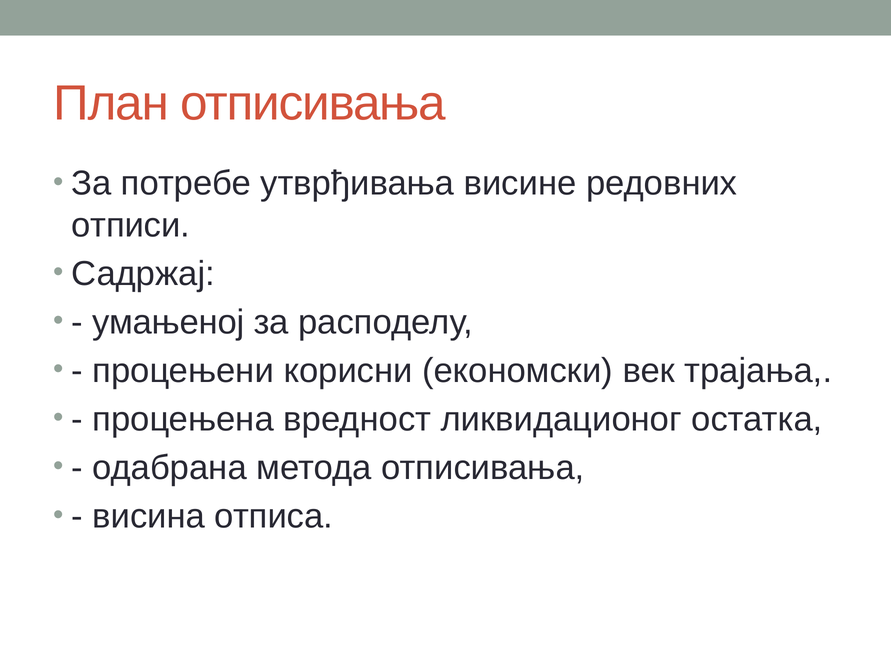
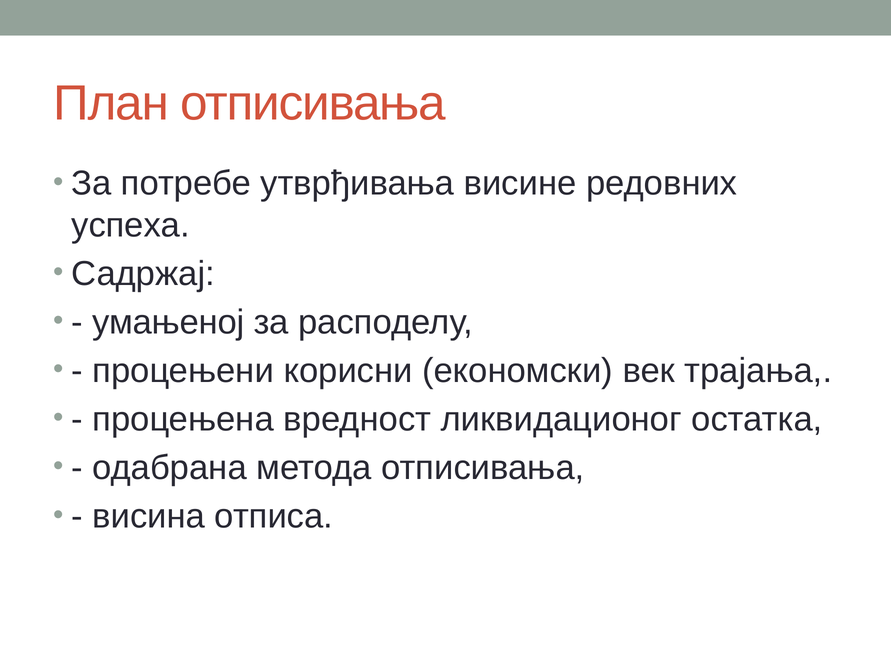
отписи: отписи -> успеха
